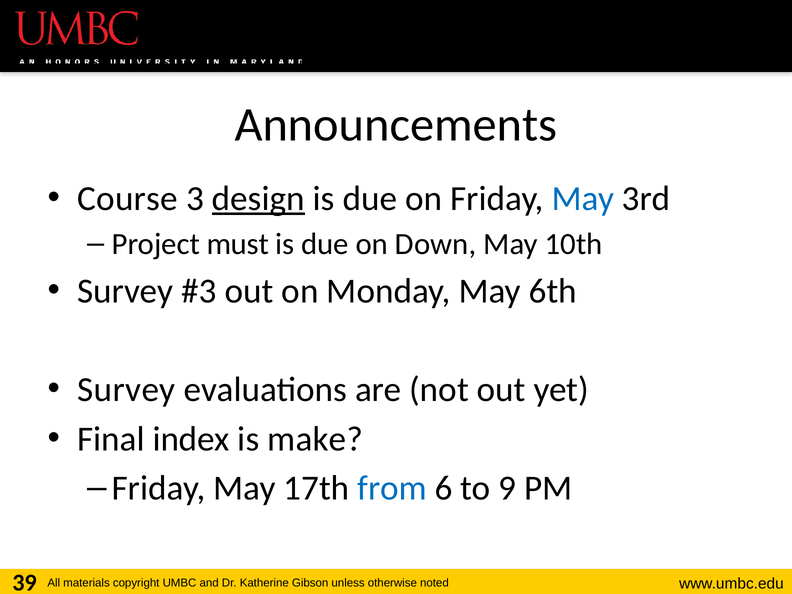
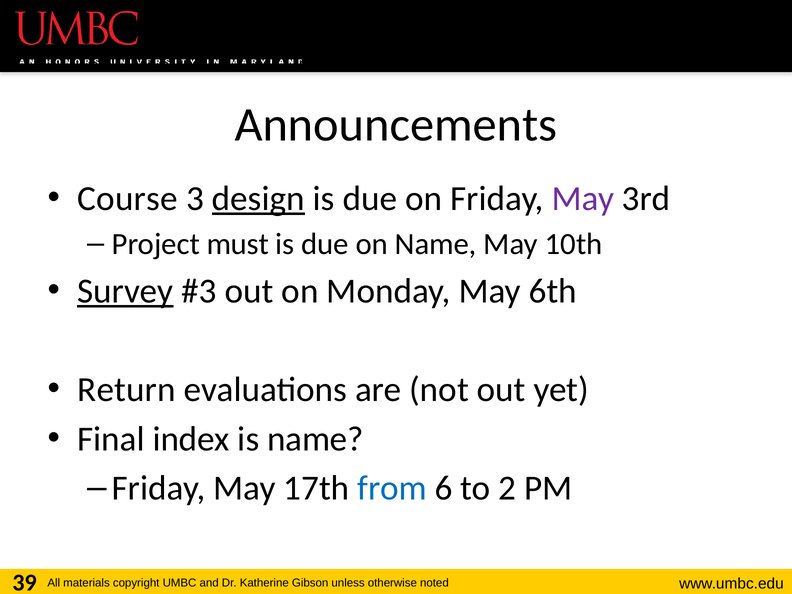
May at (583, 199) colour: blue -> purple
on Down: Down -> Name
Survey at (125, 291) underline: none -> present
Survey at (126, 390): Survey -> Return
is make: make -> name
9: 9 -> 2
